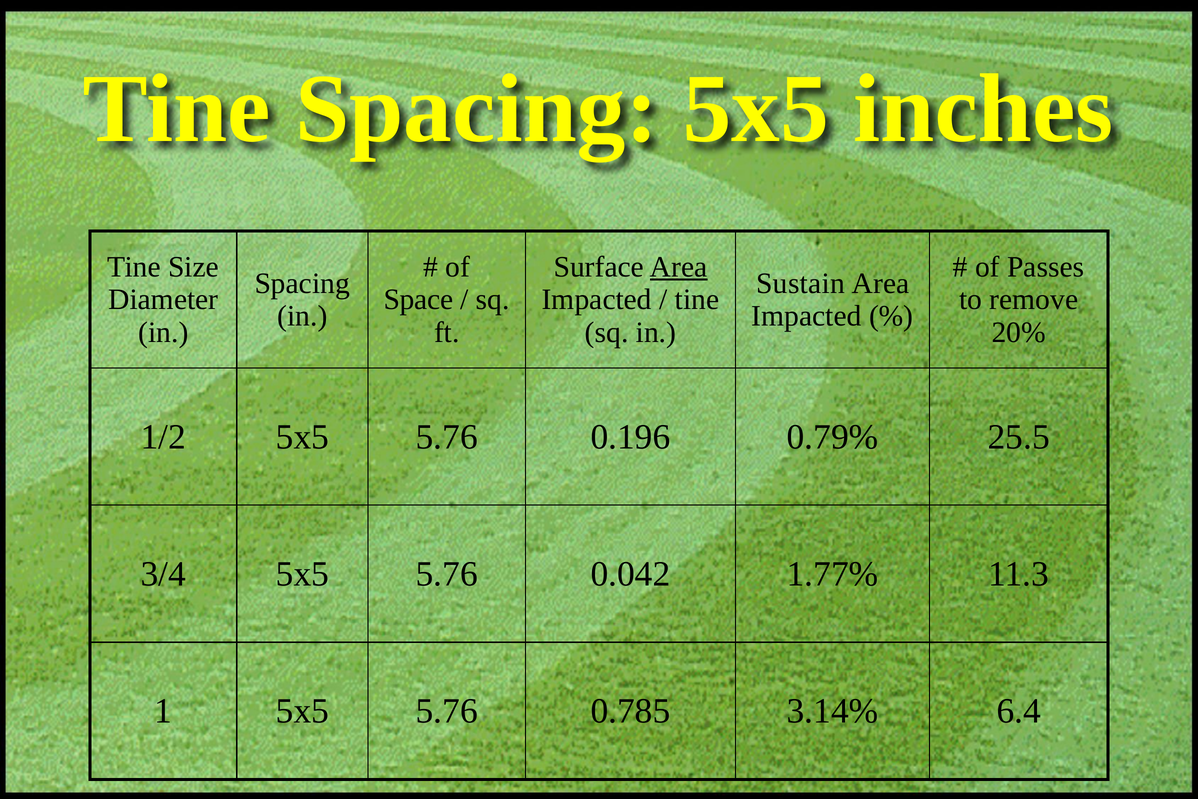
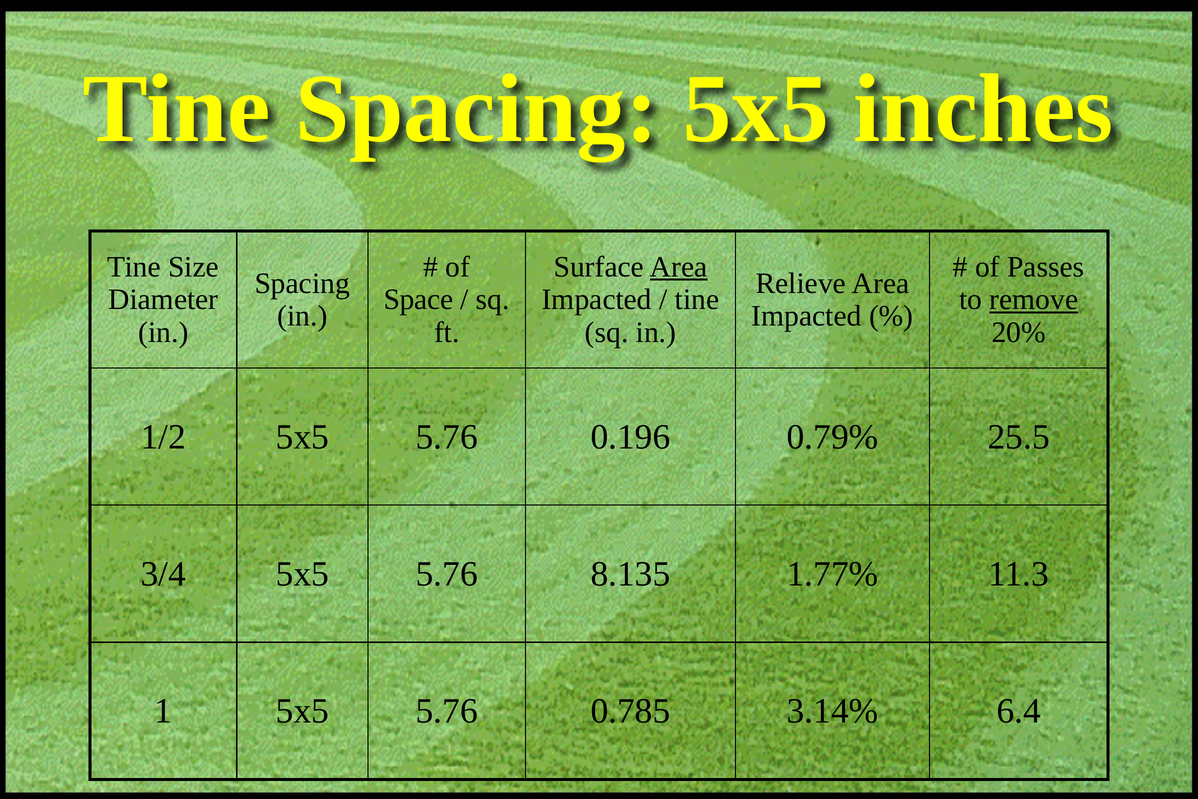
Sustain: Sustain -> Relieve
remove underline: none -> present
0.042: 0.042 -> 8.135
